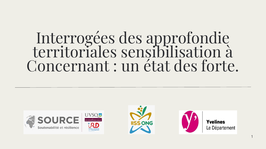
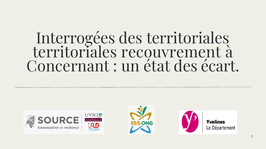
des approfondie: approfondie -> territoriales
sensibilisation: sensibilisation -> recouvrement
forte: forte -> écart
